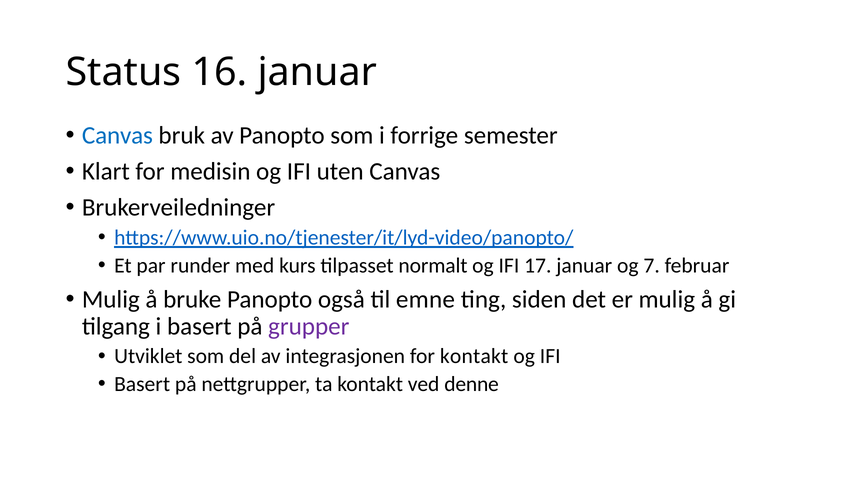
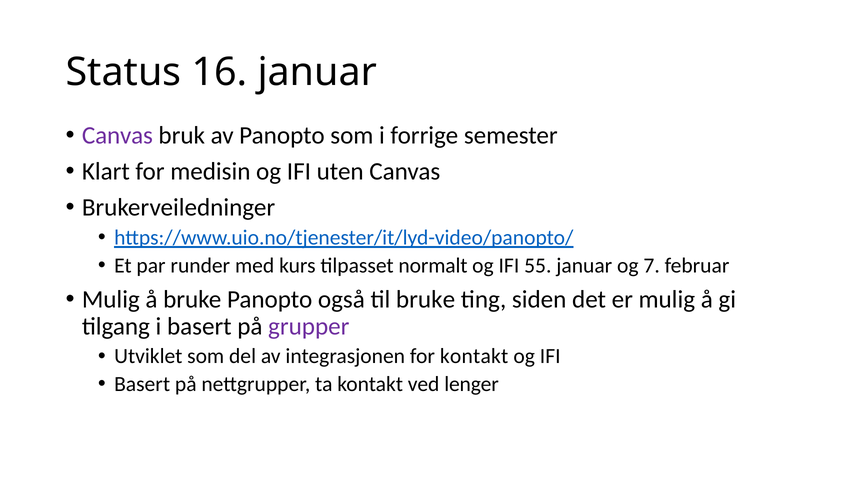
Canvas at (117, 135) colour: blue -> purple
17: 17 -> 55
til emne: emne -> bruke
denne: denne -> lenger
